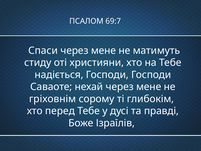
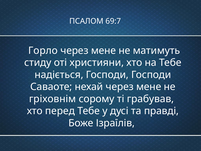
Спаси: Спаси -> Горло
глибокім: глибокім -> грабував
